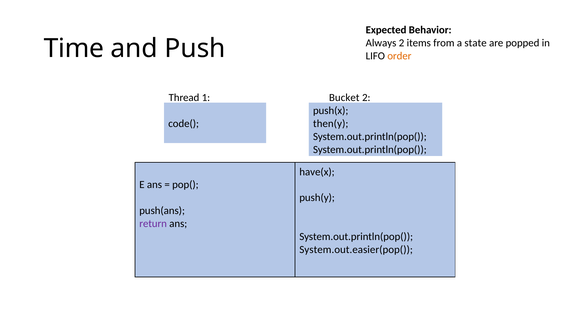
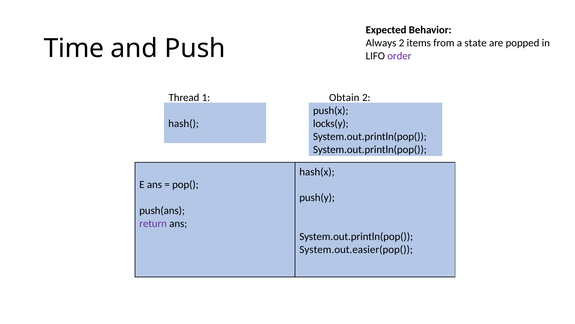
order colour: orange -> purple
Bucket: Bucket -> Obtain
code(: code( -> hash(
then(y: then(y -> locks(y
have(x: have(x -> hash(x
